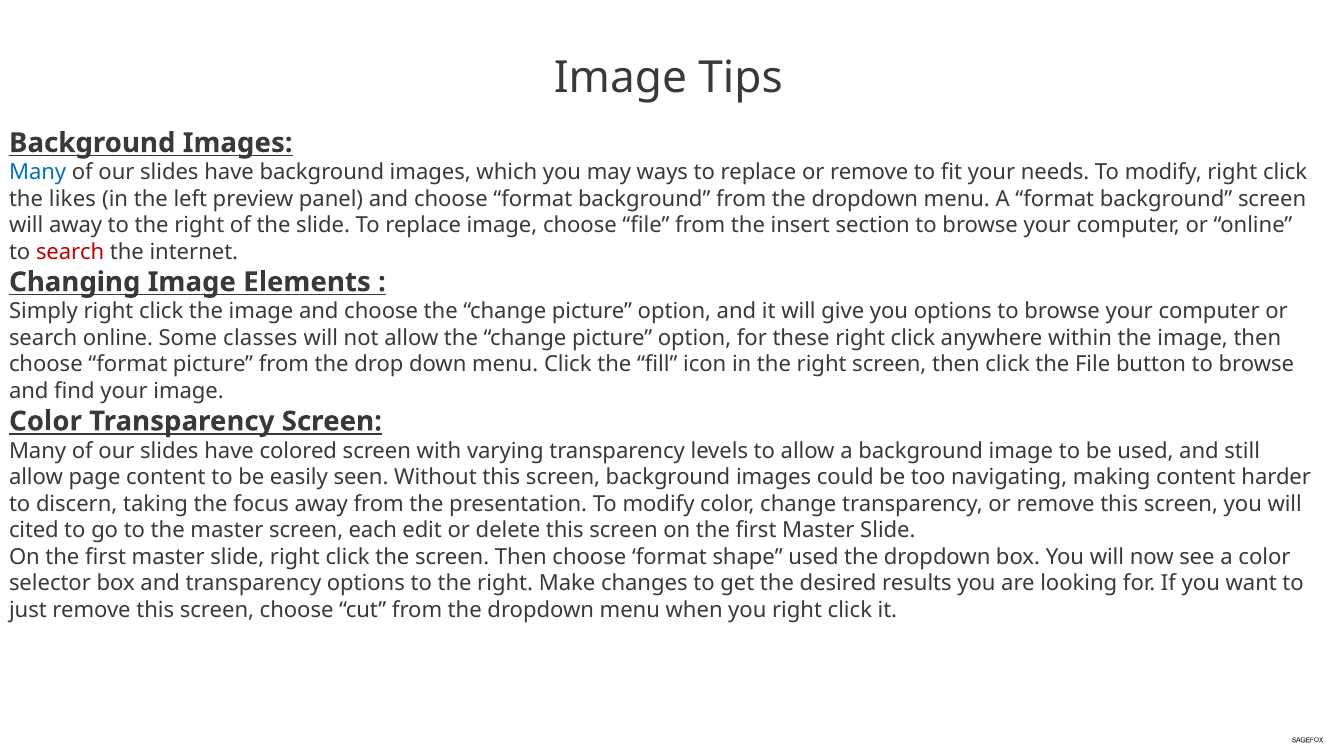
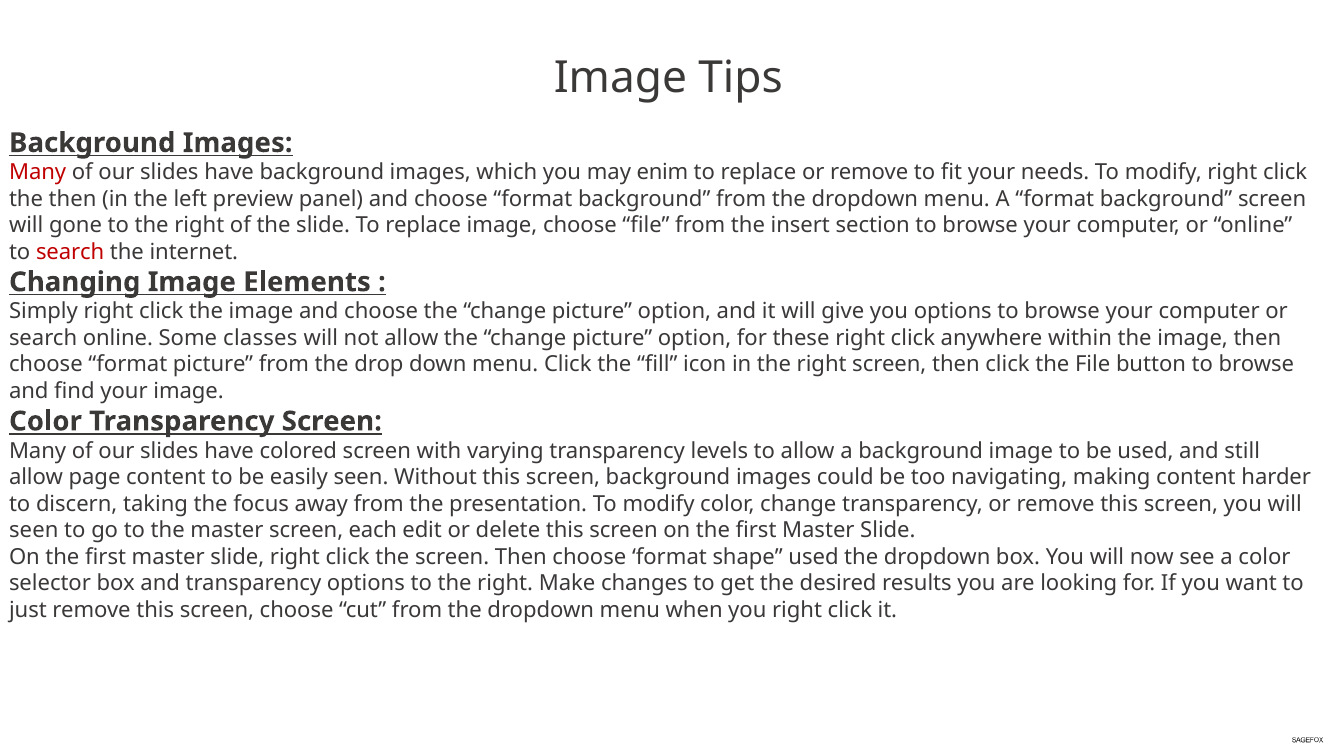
Many at (38, 172) colour: blue -> red
ways: ways -> enim
the likes: likes -> then
will away: away -> gone
cited at (34, 530): cited -> seen
